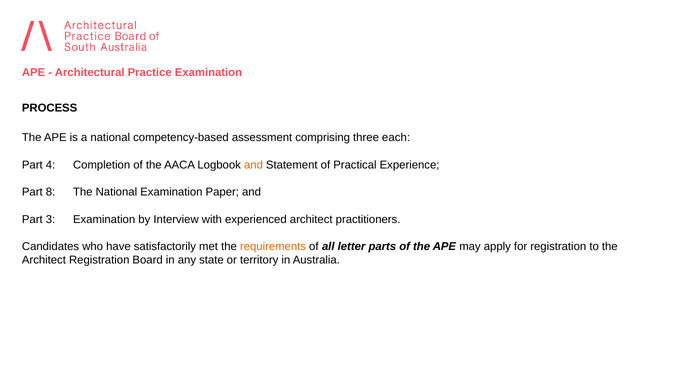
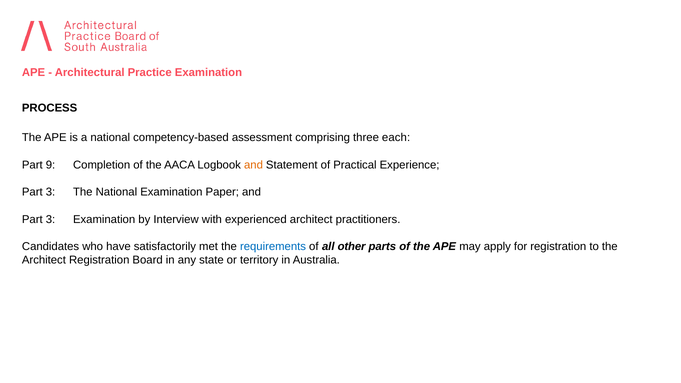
4: 4 -> 9
8 at (51, 192): 8 -> 3
requirements colour: orange -> blue
letter: letter -> other
